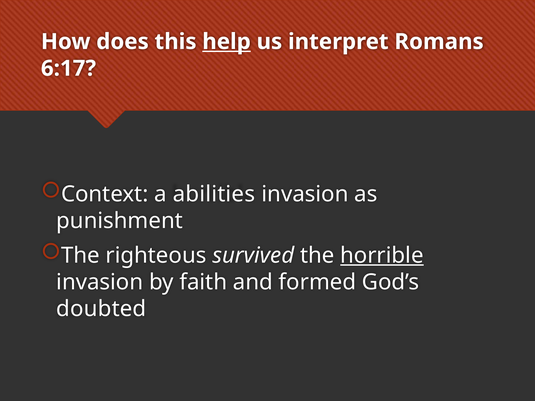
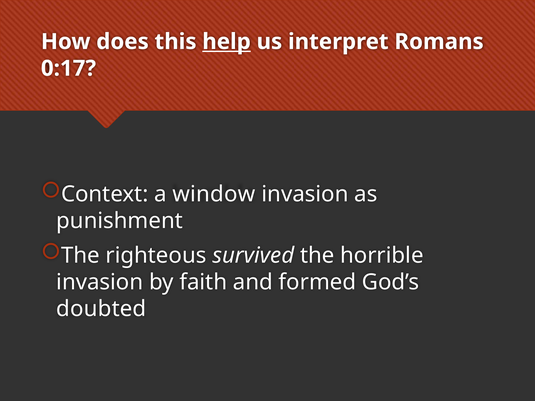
6:17: 6:17 -> 0:17
abilities: abilities -> window
horrible underline: present -> none
